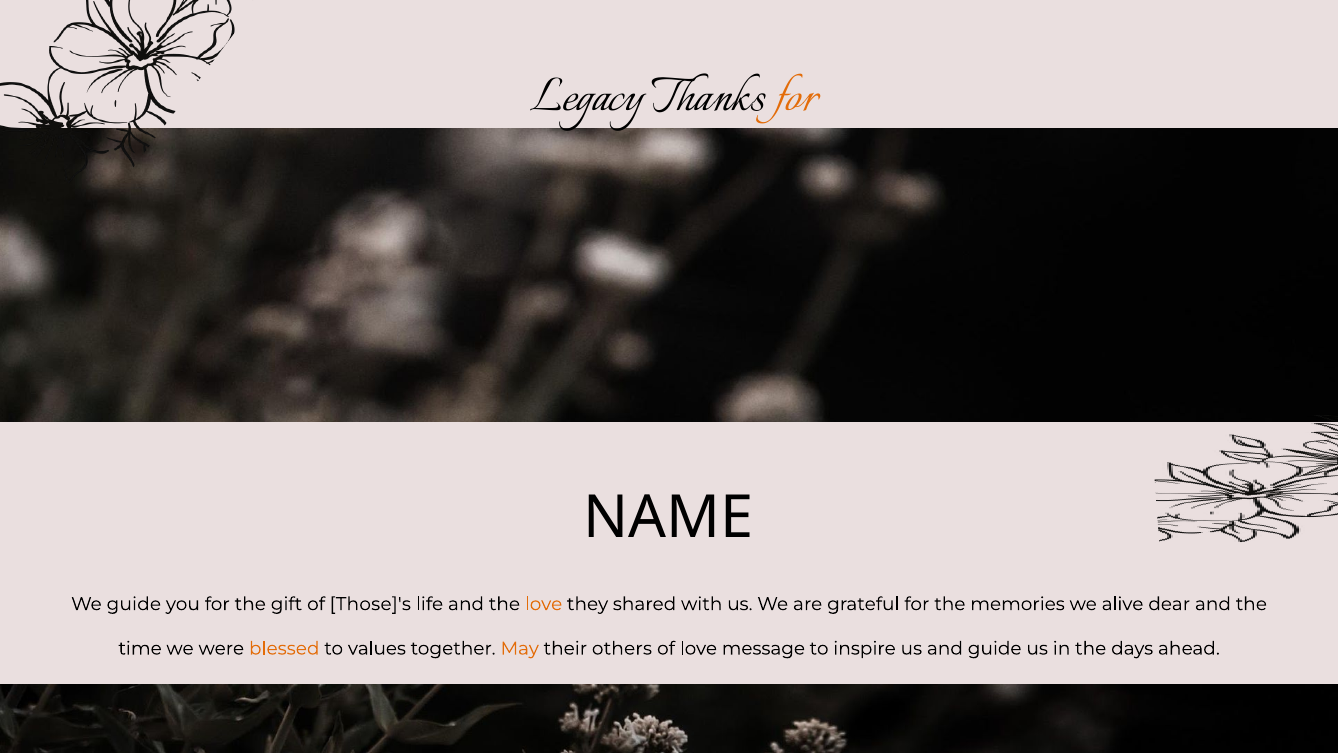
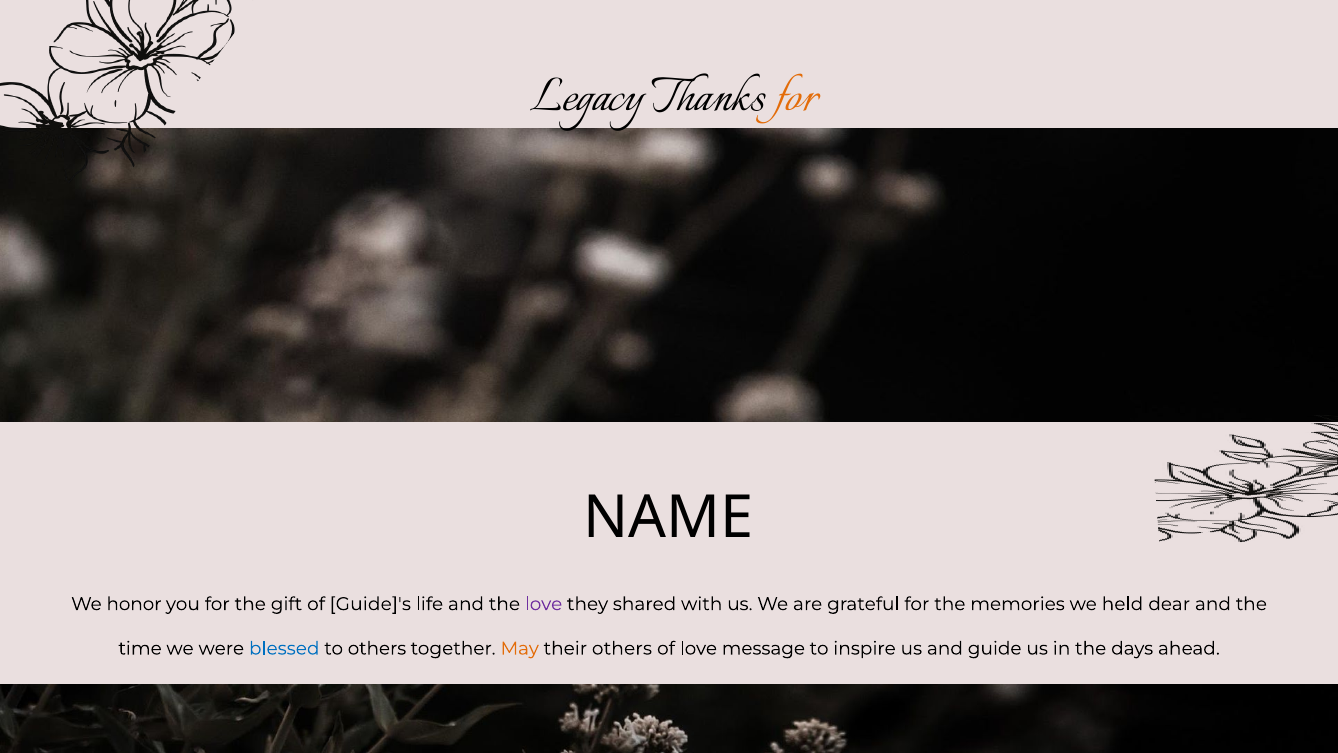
We guide: guide -> honor
Those]'s: Those]'s -> Guide]'s
love at (544, 604) colour: orange -> purple
alive: alive -> held
blessed colour: orange -> blue
to values: values -> others
